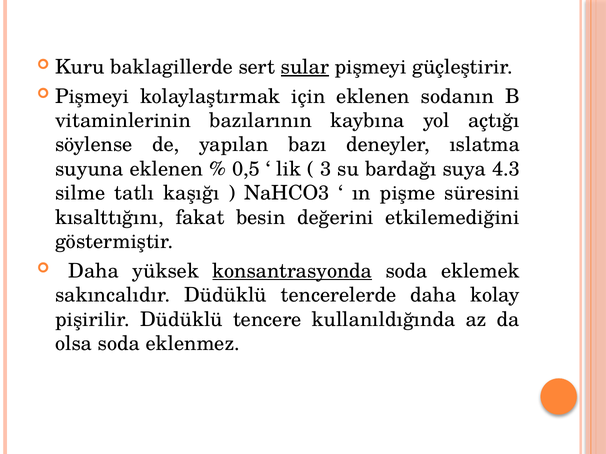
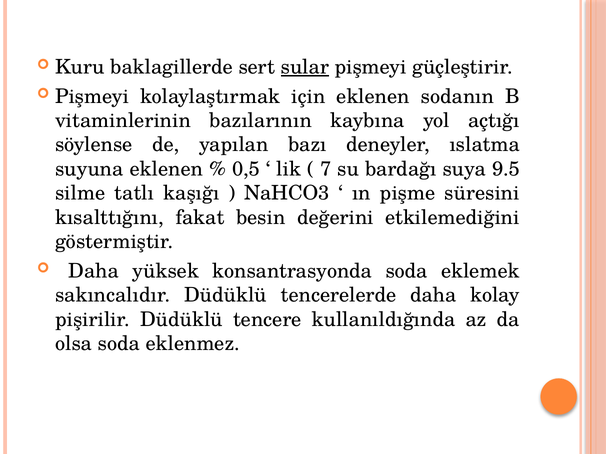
3: 3 -> 7
4.3: 4.3 -> 9.5
konsantrasyonda underline: present -> none
